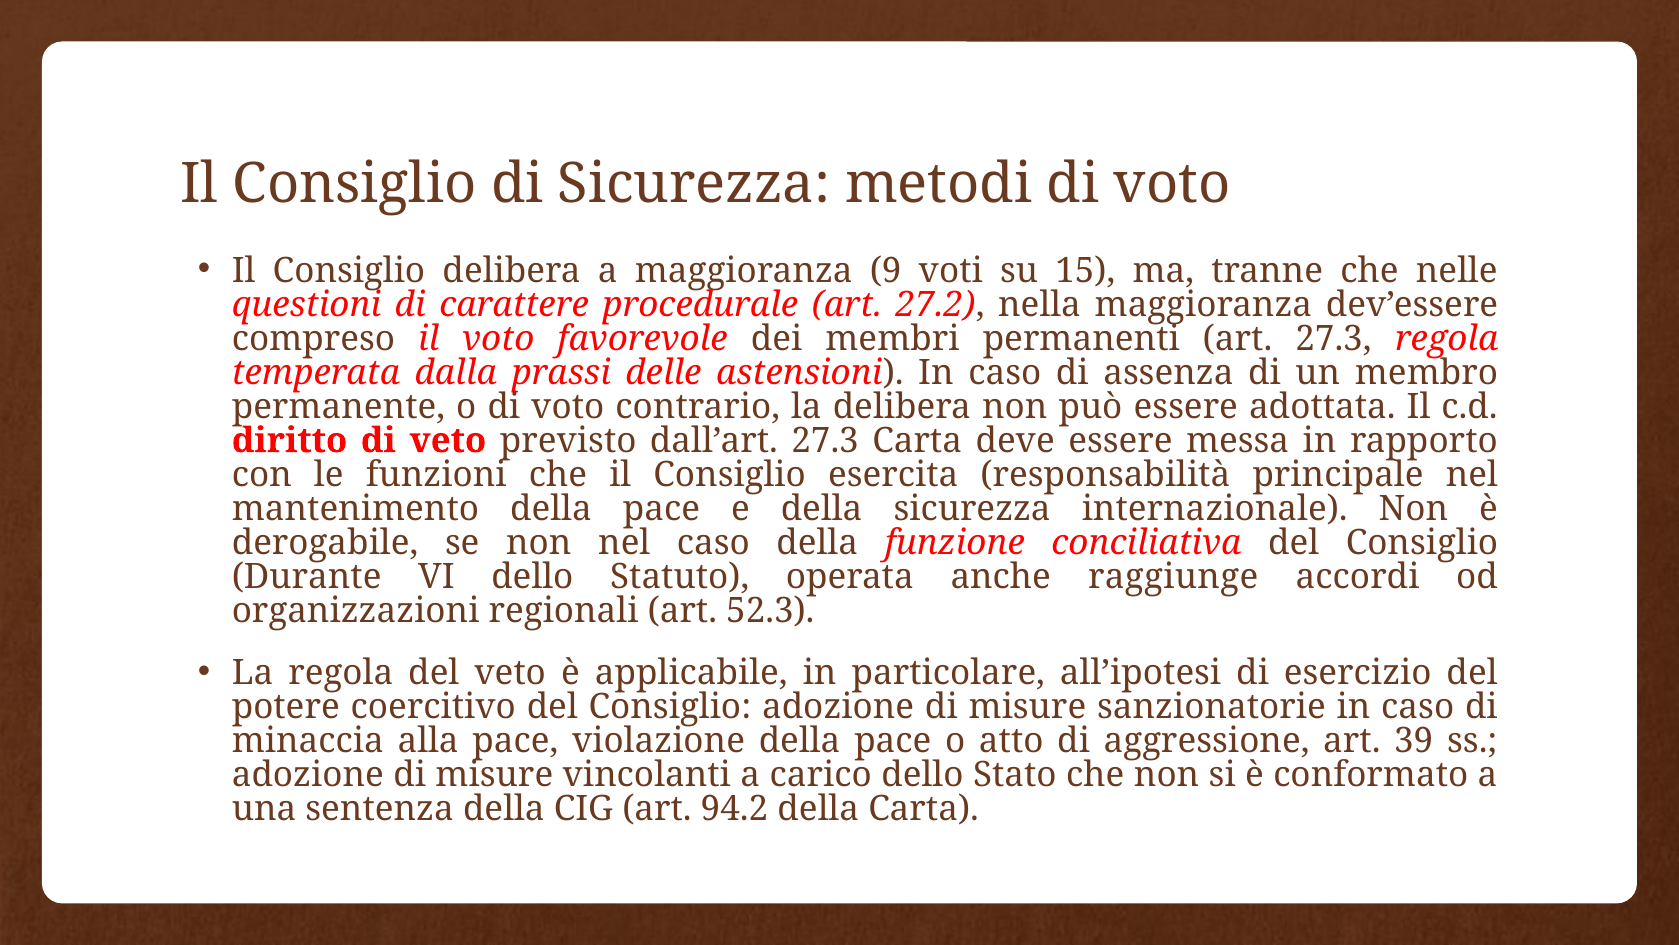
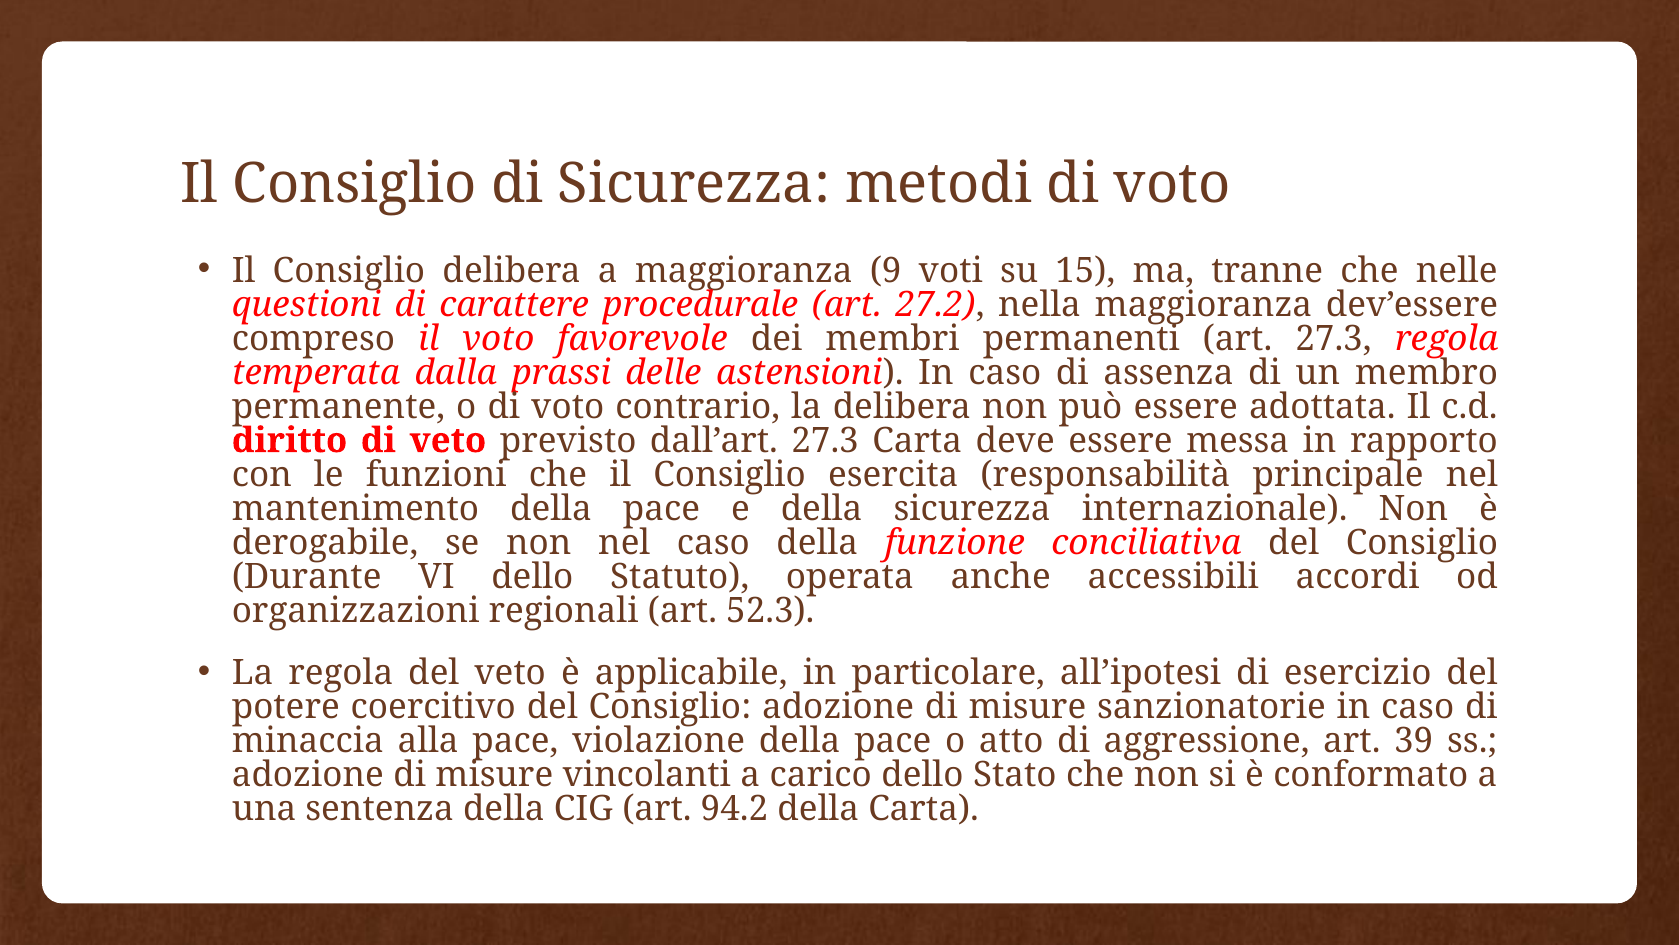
raggiunge: raggiunge -> accessibili
